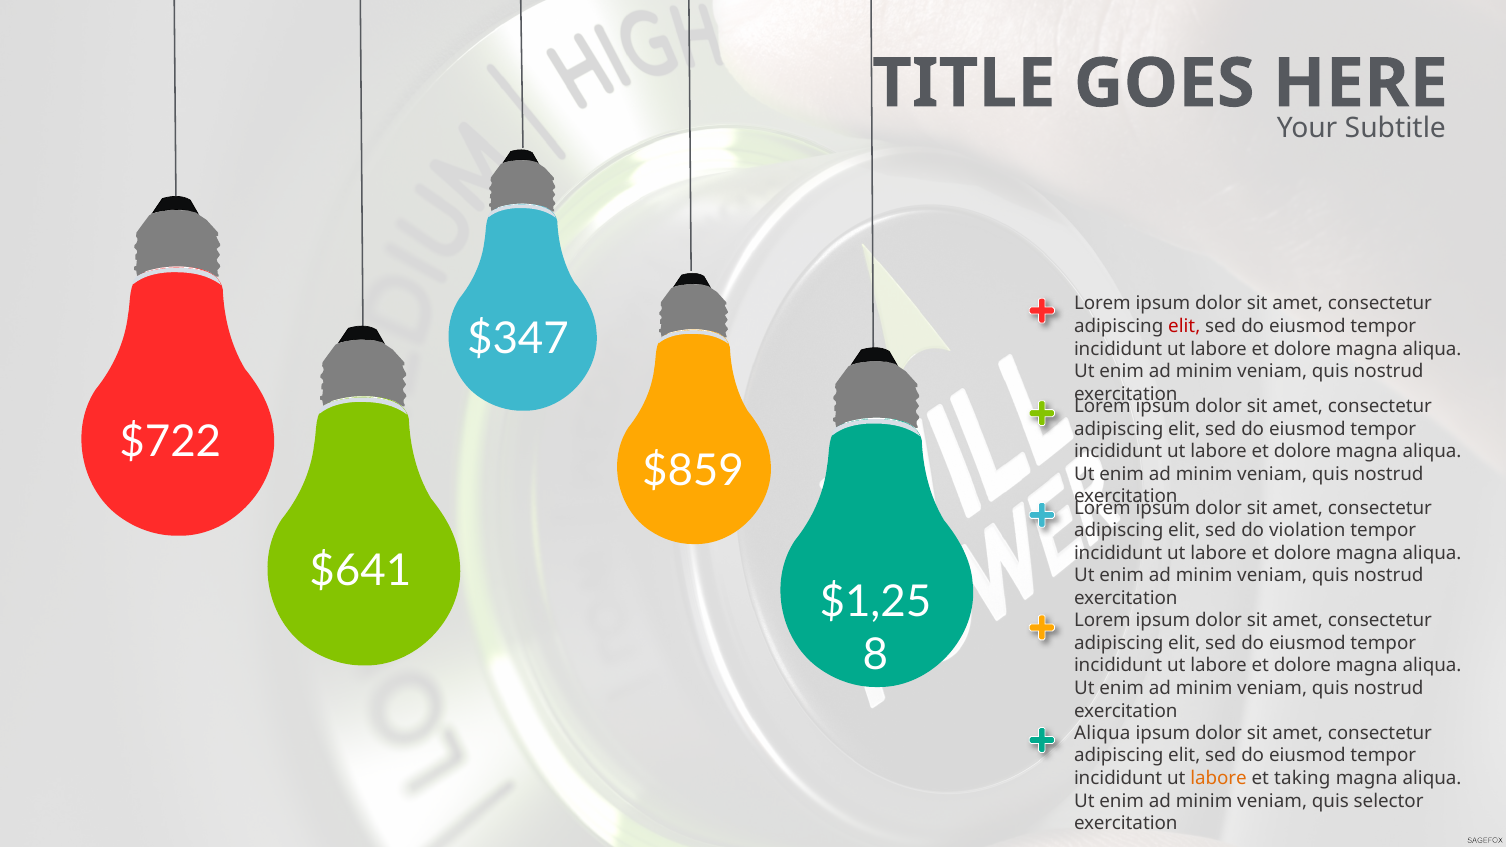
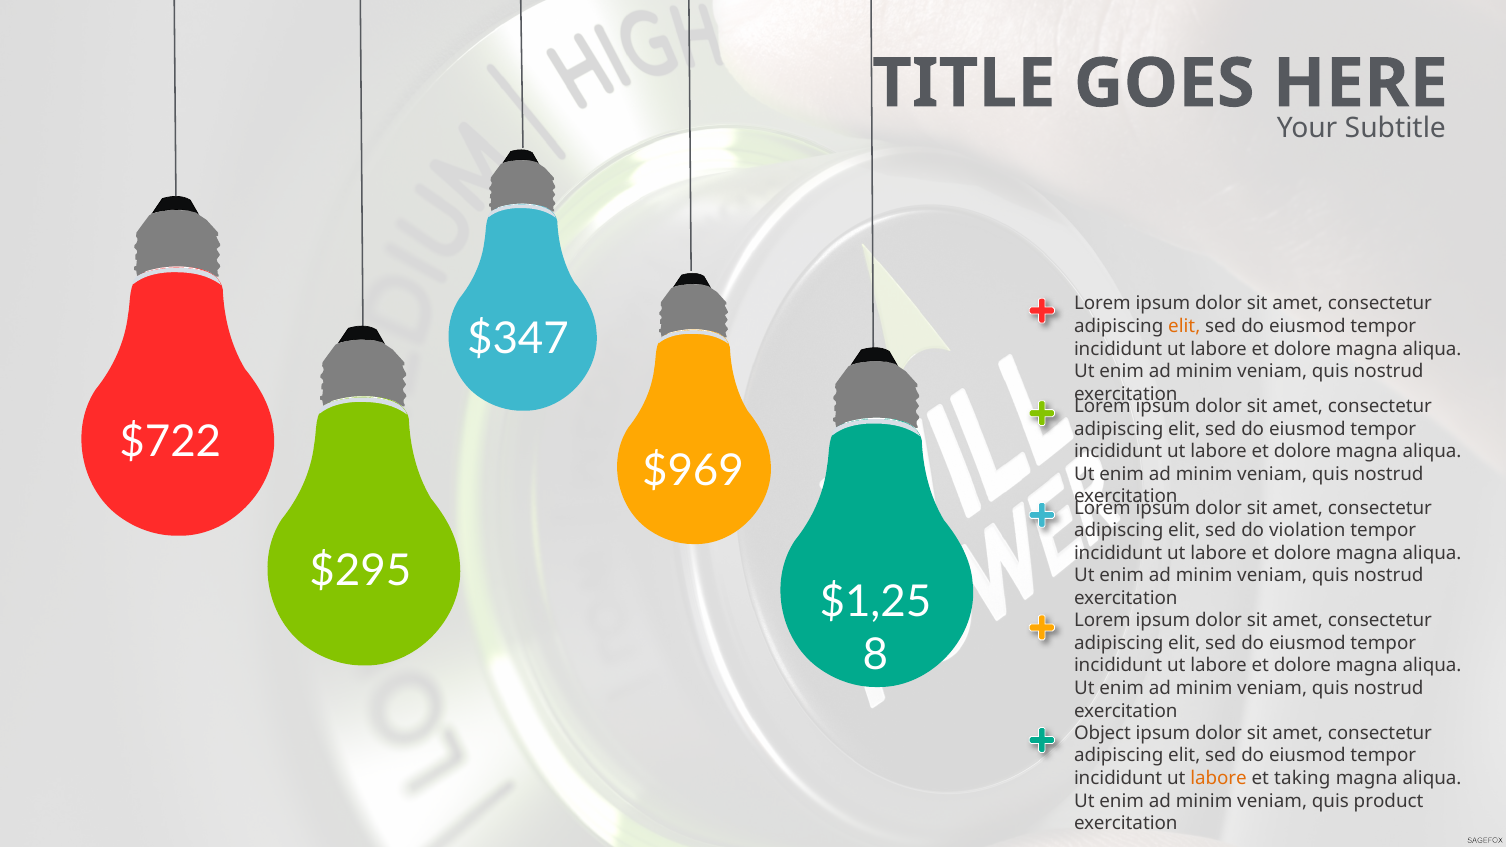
elit at (1184, 326) colour: red -> orange
$859: $859 -> $969
$641: $641 -> $295
Aliqua at (1102, 733): Aliqua -> Object
selector: selector -> product
